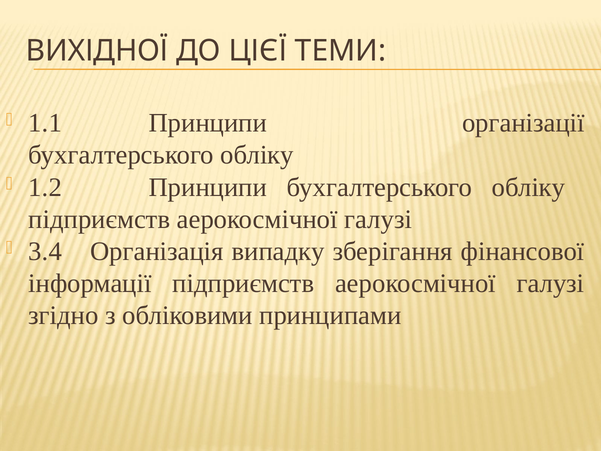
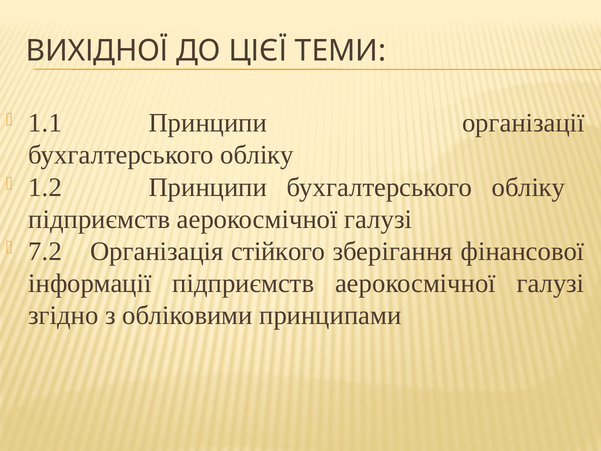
3.4: 3.4 -> 7.2
випадку: випадку -> стійкого
